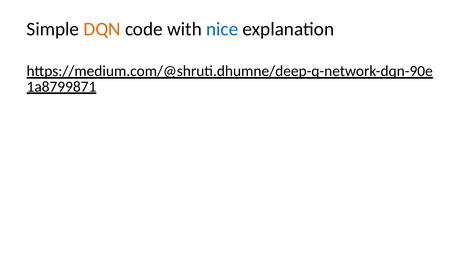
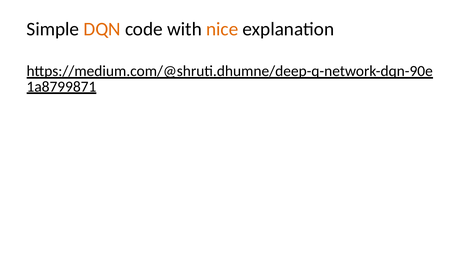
nice colour: blue -> orange
